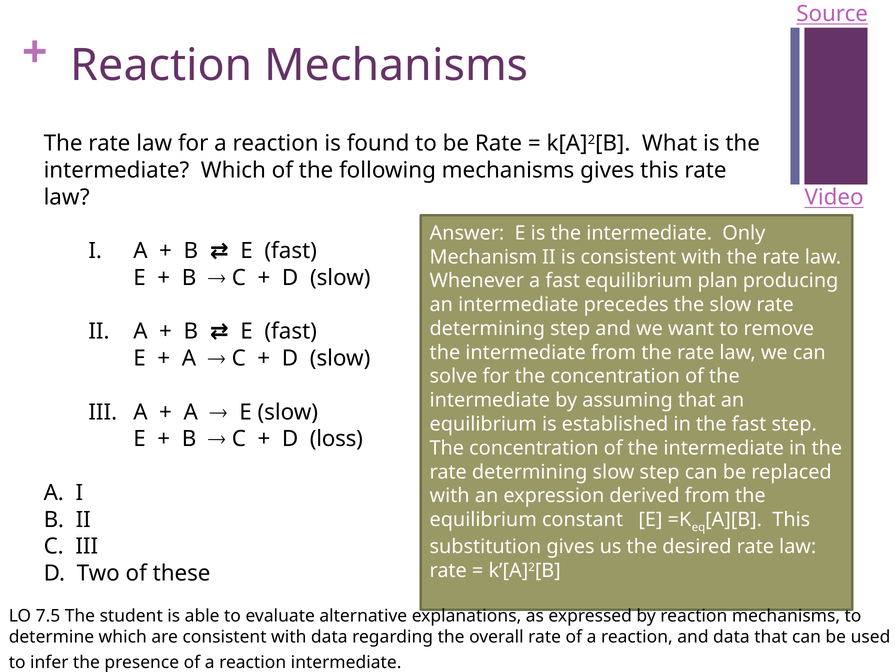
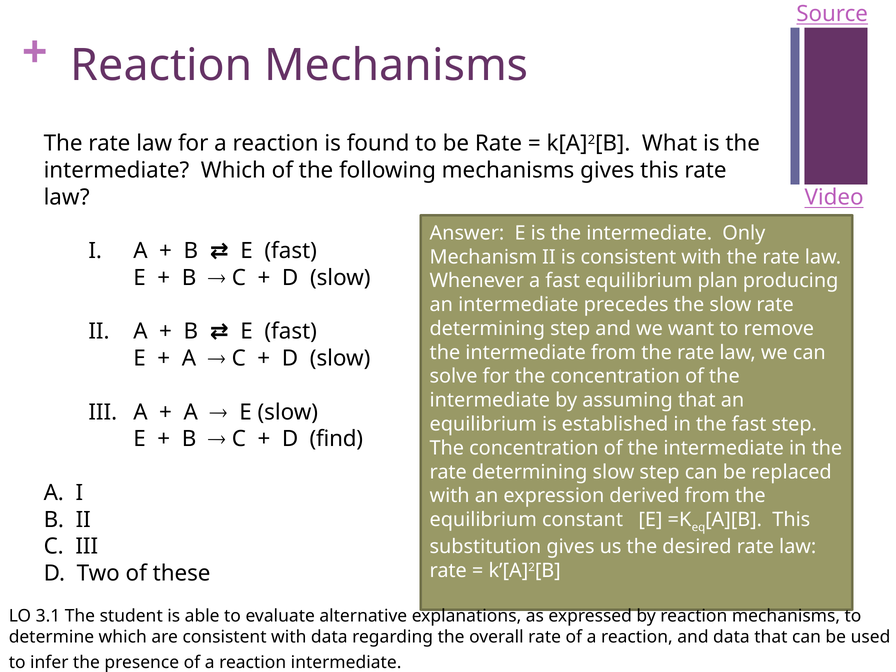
loss: loss -> find
7.5: 7.5 -> 3.1
